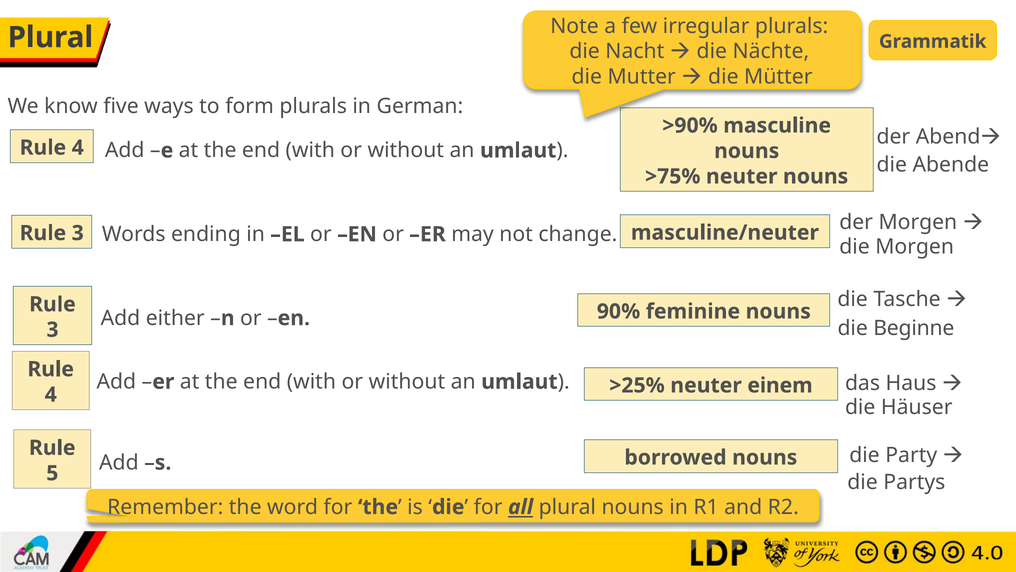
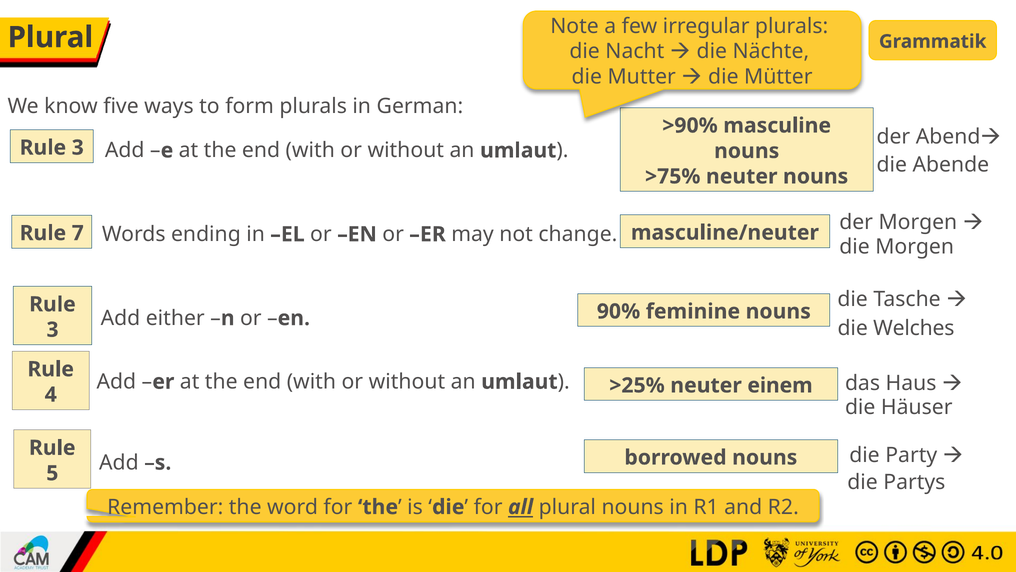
4 at (78, 148): 4 -> 3
3 at (78, 233): 3 -> 7
Beginne: Beginne -> Welches
